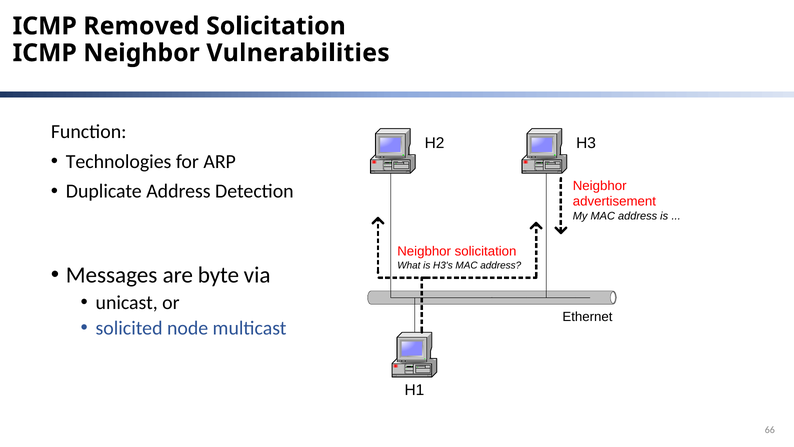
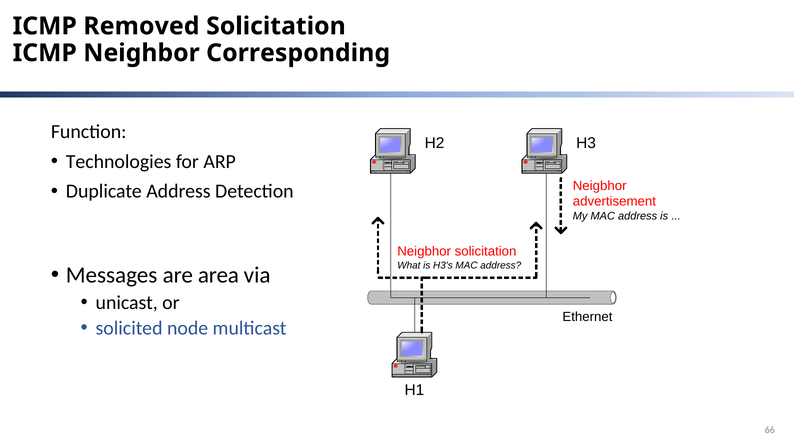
Vulnerabilities: Vulnerabilities -> Corresponding
byte: byte -> area
